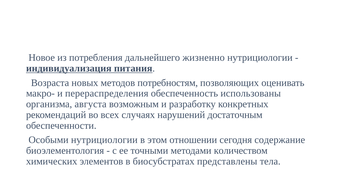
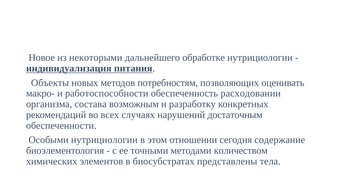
потребления: потребления -> некоторыми
жизненно: жизненно -> обработке
Возраста: Возраста -> Объекты
перераспределения: перераспределения -> работоспособности
использованы: использованы -> расходовании
августа: августа -> состава
